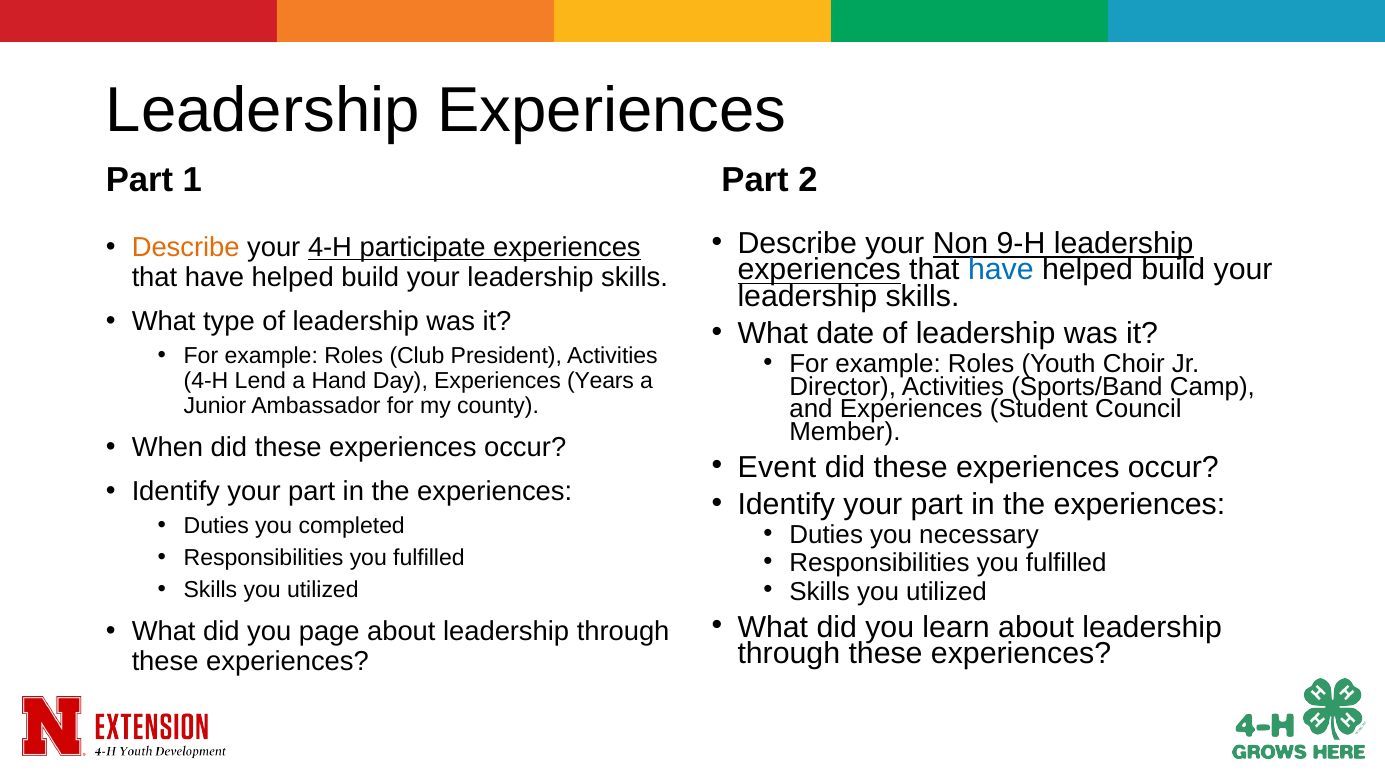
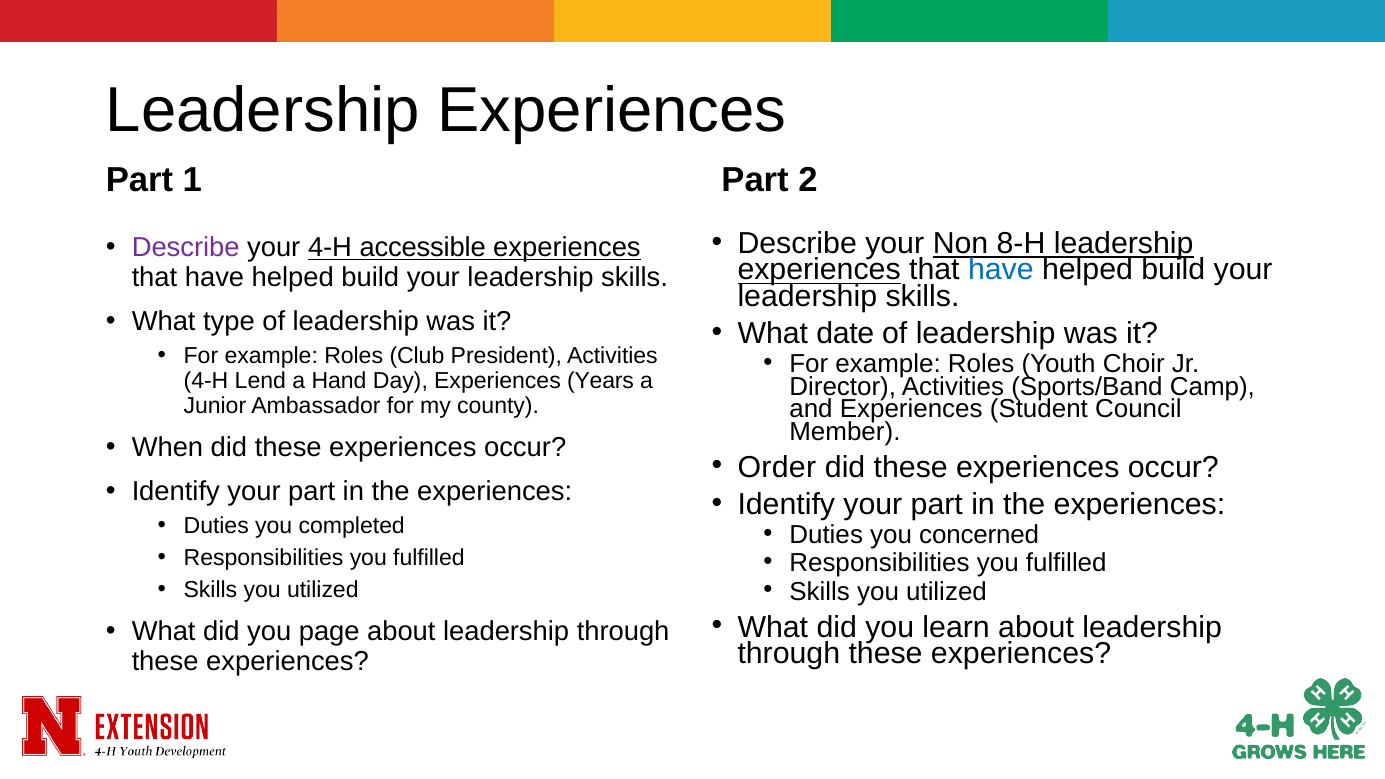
9-H: 9-H -> 8-H
Describe at (186, 248) colour: orange -> purple
participate: participate -> accessible
Event: Event -> Order
necessary: necessary -> concerned
